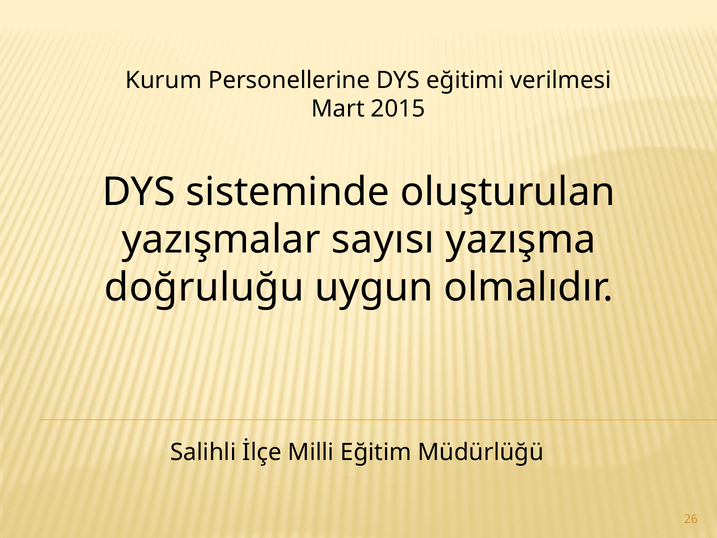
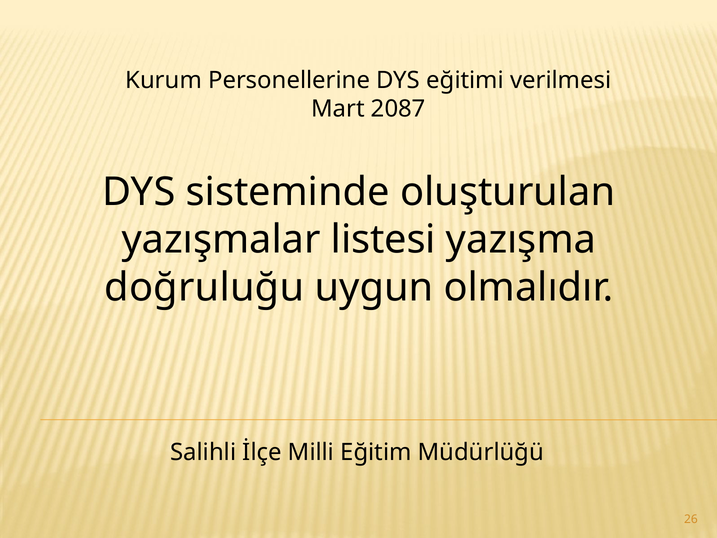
2015: 2015 -> 2087
sayısı: sayısı -> listesi
